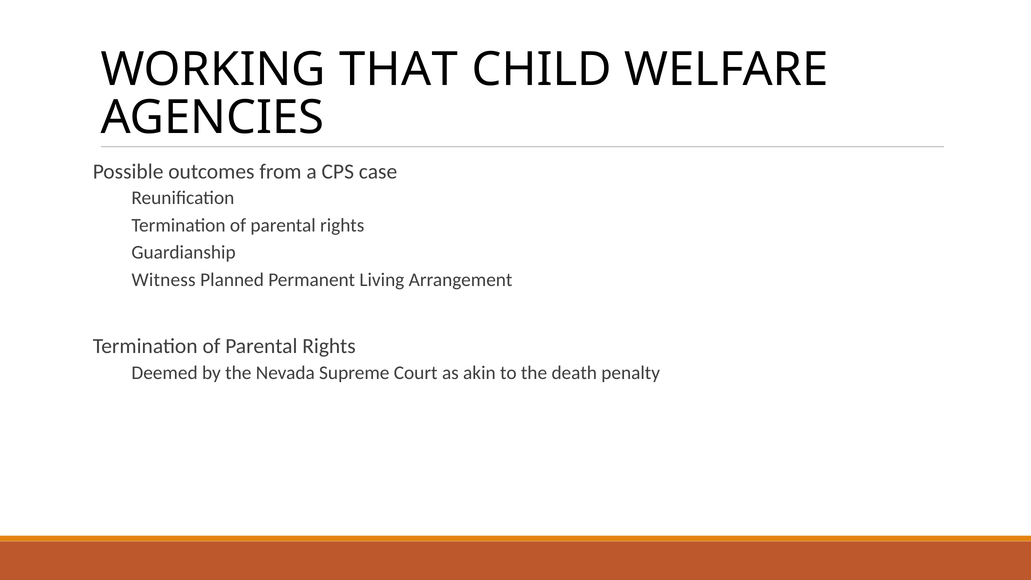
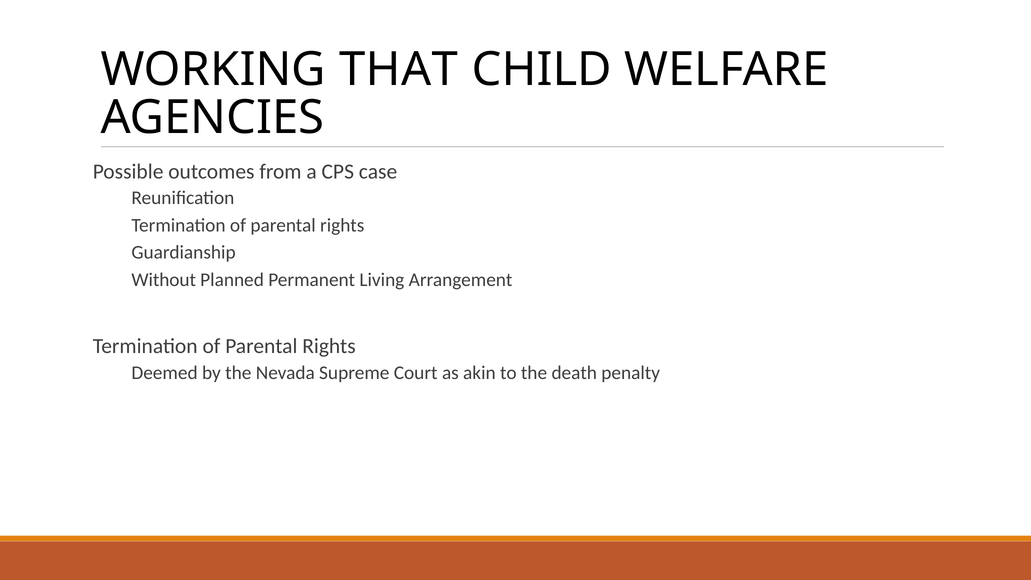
Witness: Witness -> Without
